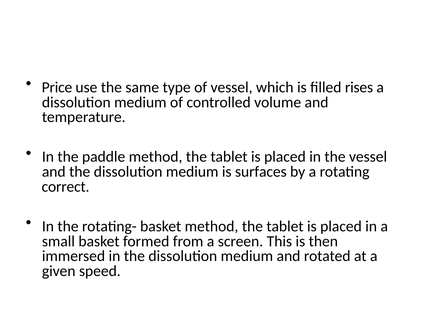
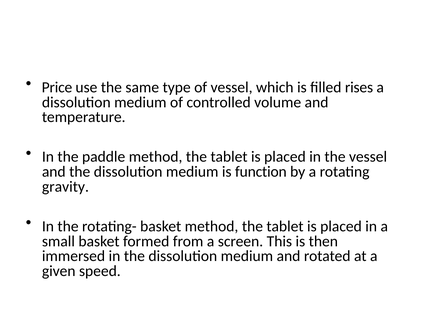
surfaces: surfaces -> function
correct: correct -> gravity
